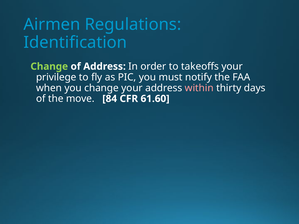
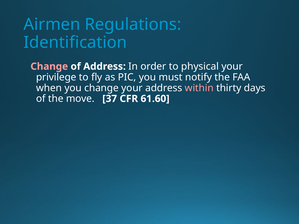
Change at (49, 67) colour: light green -> pink
takeoffs: takeoffs -> physical
84: 84 -> 37
